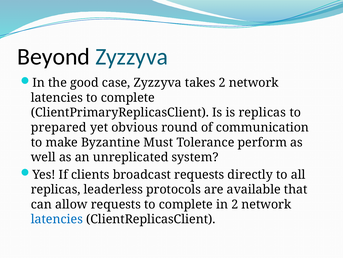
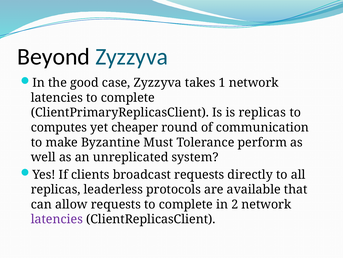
takes 2: 2 -> 1
prepared: prepared -> computes
obvious: obvious -> cheaper
latencies at (57, 219) colour: blue -> purple
